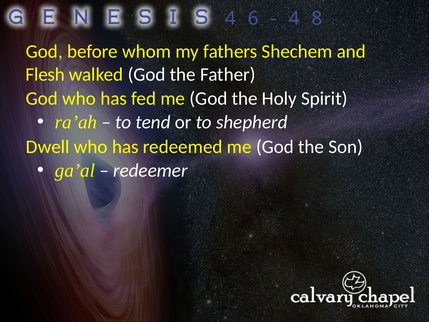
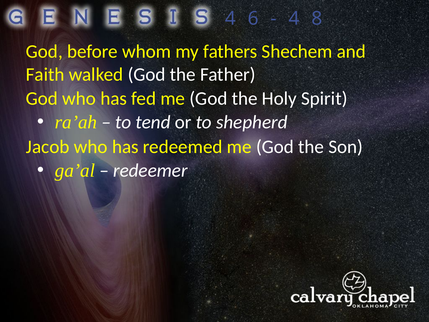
Flesh: Flesh -> Faith
Dwell: Dwell -> Jacob
